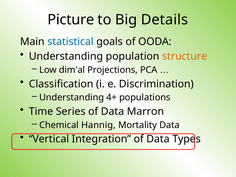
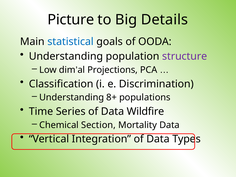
structure colour: orange -> purple
4+: 4+ -> 8+
Marron: Marron -> Wildfire
Hannig: Hannig -> Section
